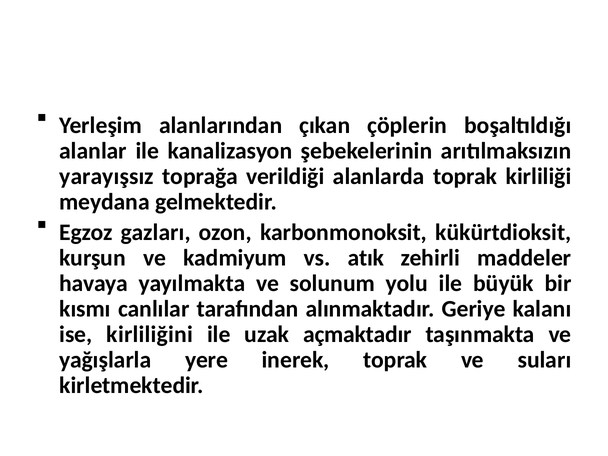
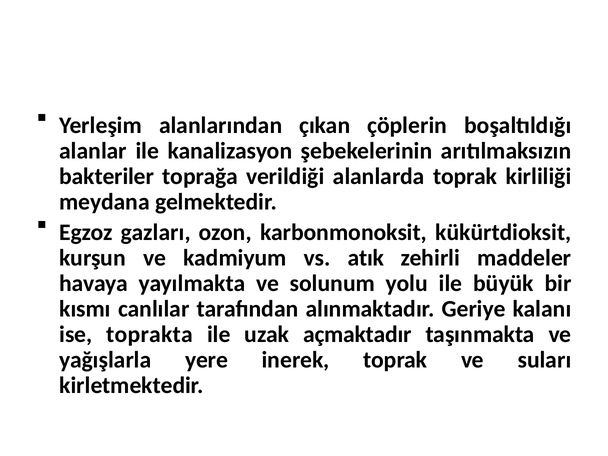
yarayışsız: yarayışsız -> bakteriler
kirliliğini: kirliliğini -> toprakta
